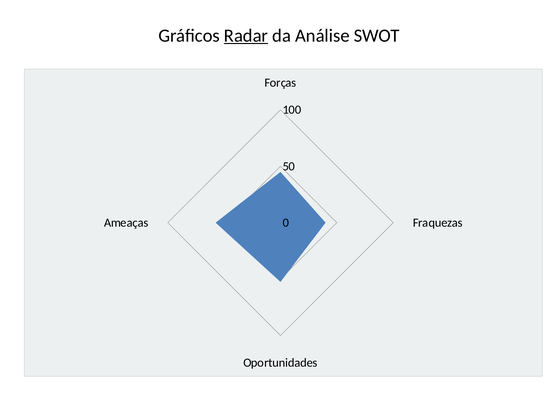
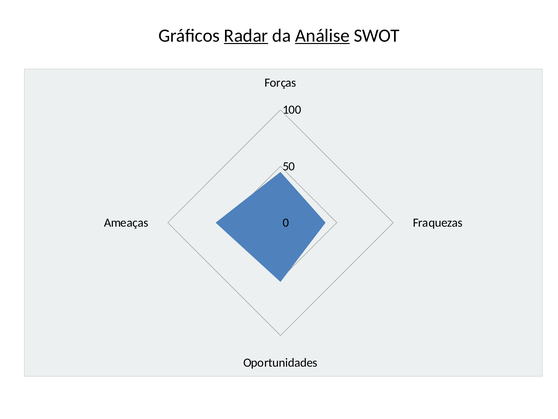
Análise underline: none -> present
